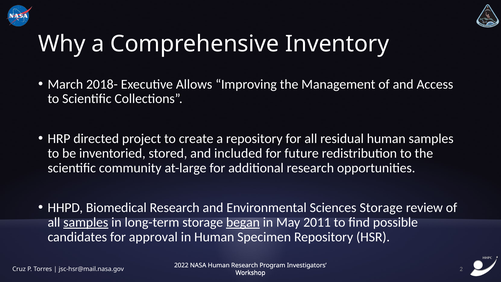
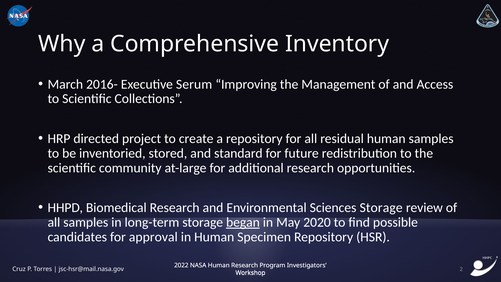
2018-: 2018- -> 2016-
Allows: Allows -> Serum
included: included -> standard
samples at (86, 222) underline: present -> none
2011: 2011 -> 2020
